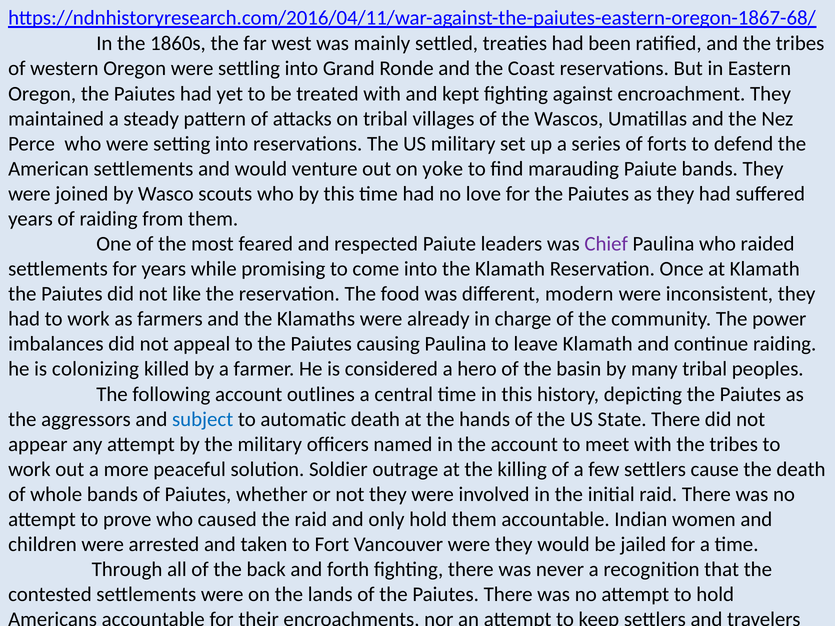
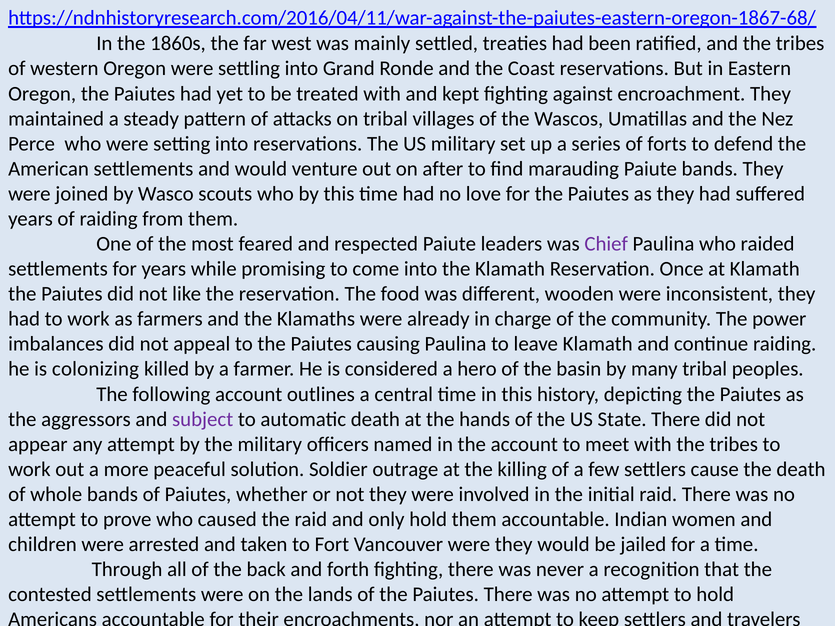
yoke: yoke -> after
modern: modern -> wooden
subject colour: blue -> purple
